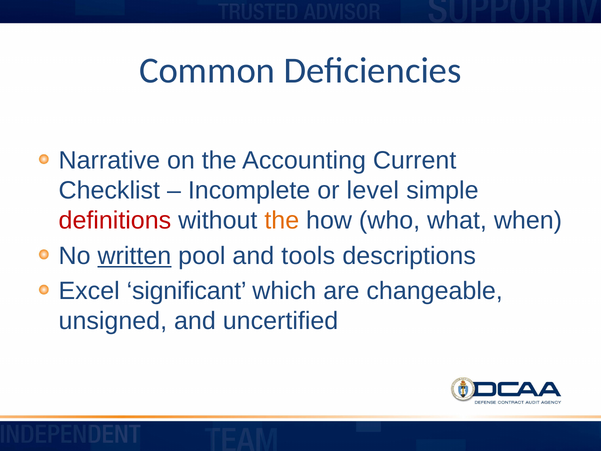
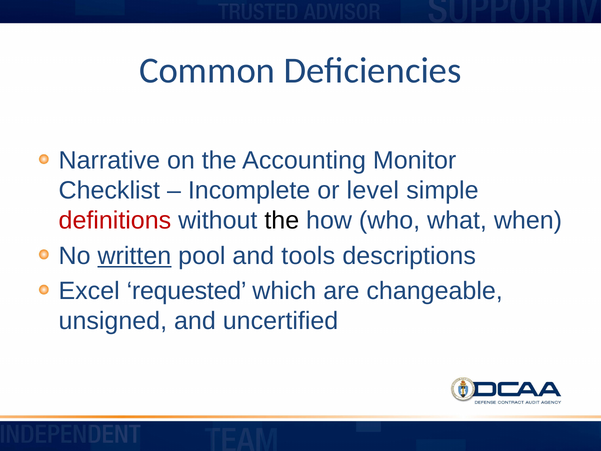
Current: Current -> Monitor
the at (282, 221) colour: orange -> black
significant: significant -> requested
